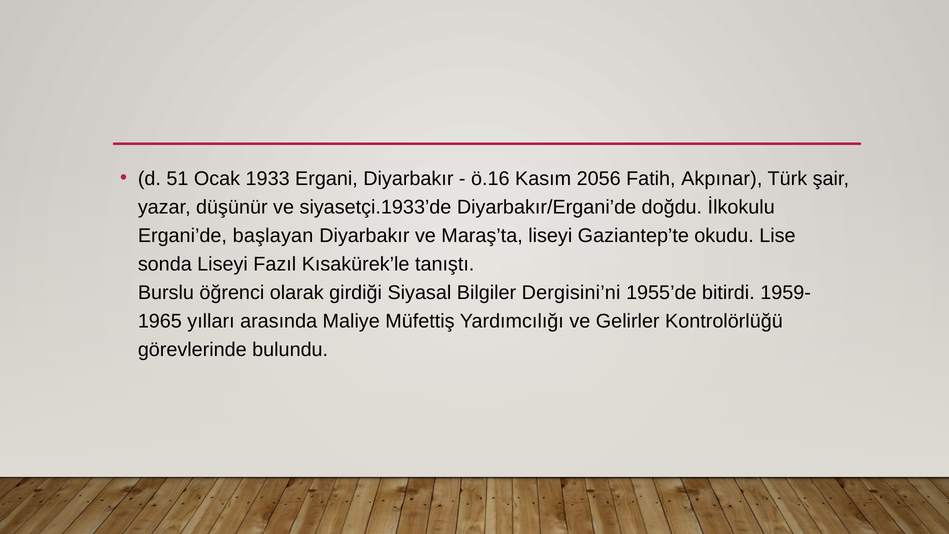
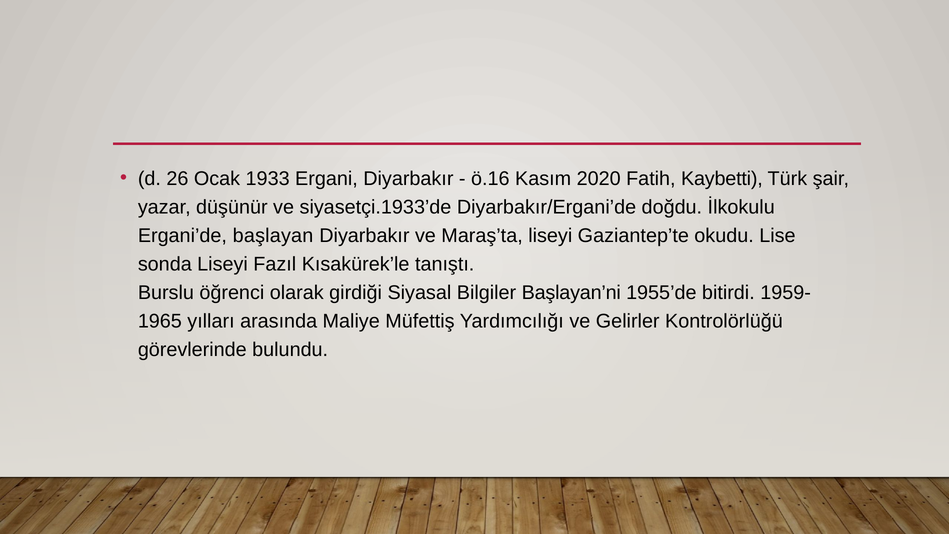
51: 51 -> 26
2056: 2056 -> 2020
Akpınar: Akpınar -> Kaybetti
Dergisini’ni: Dergisini’ni -> Başlayan’ni
